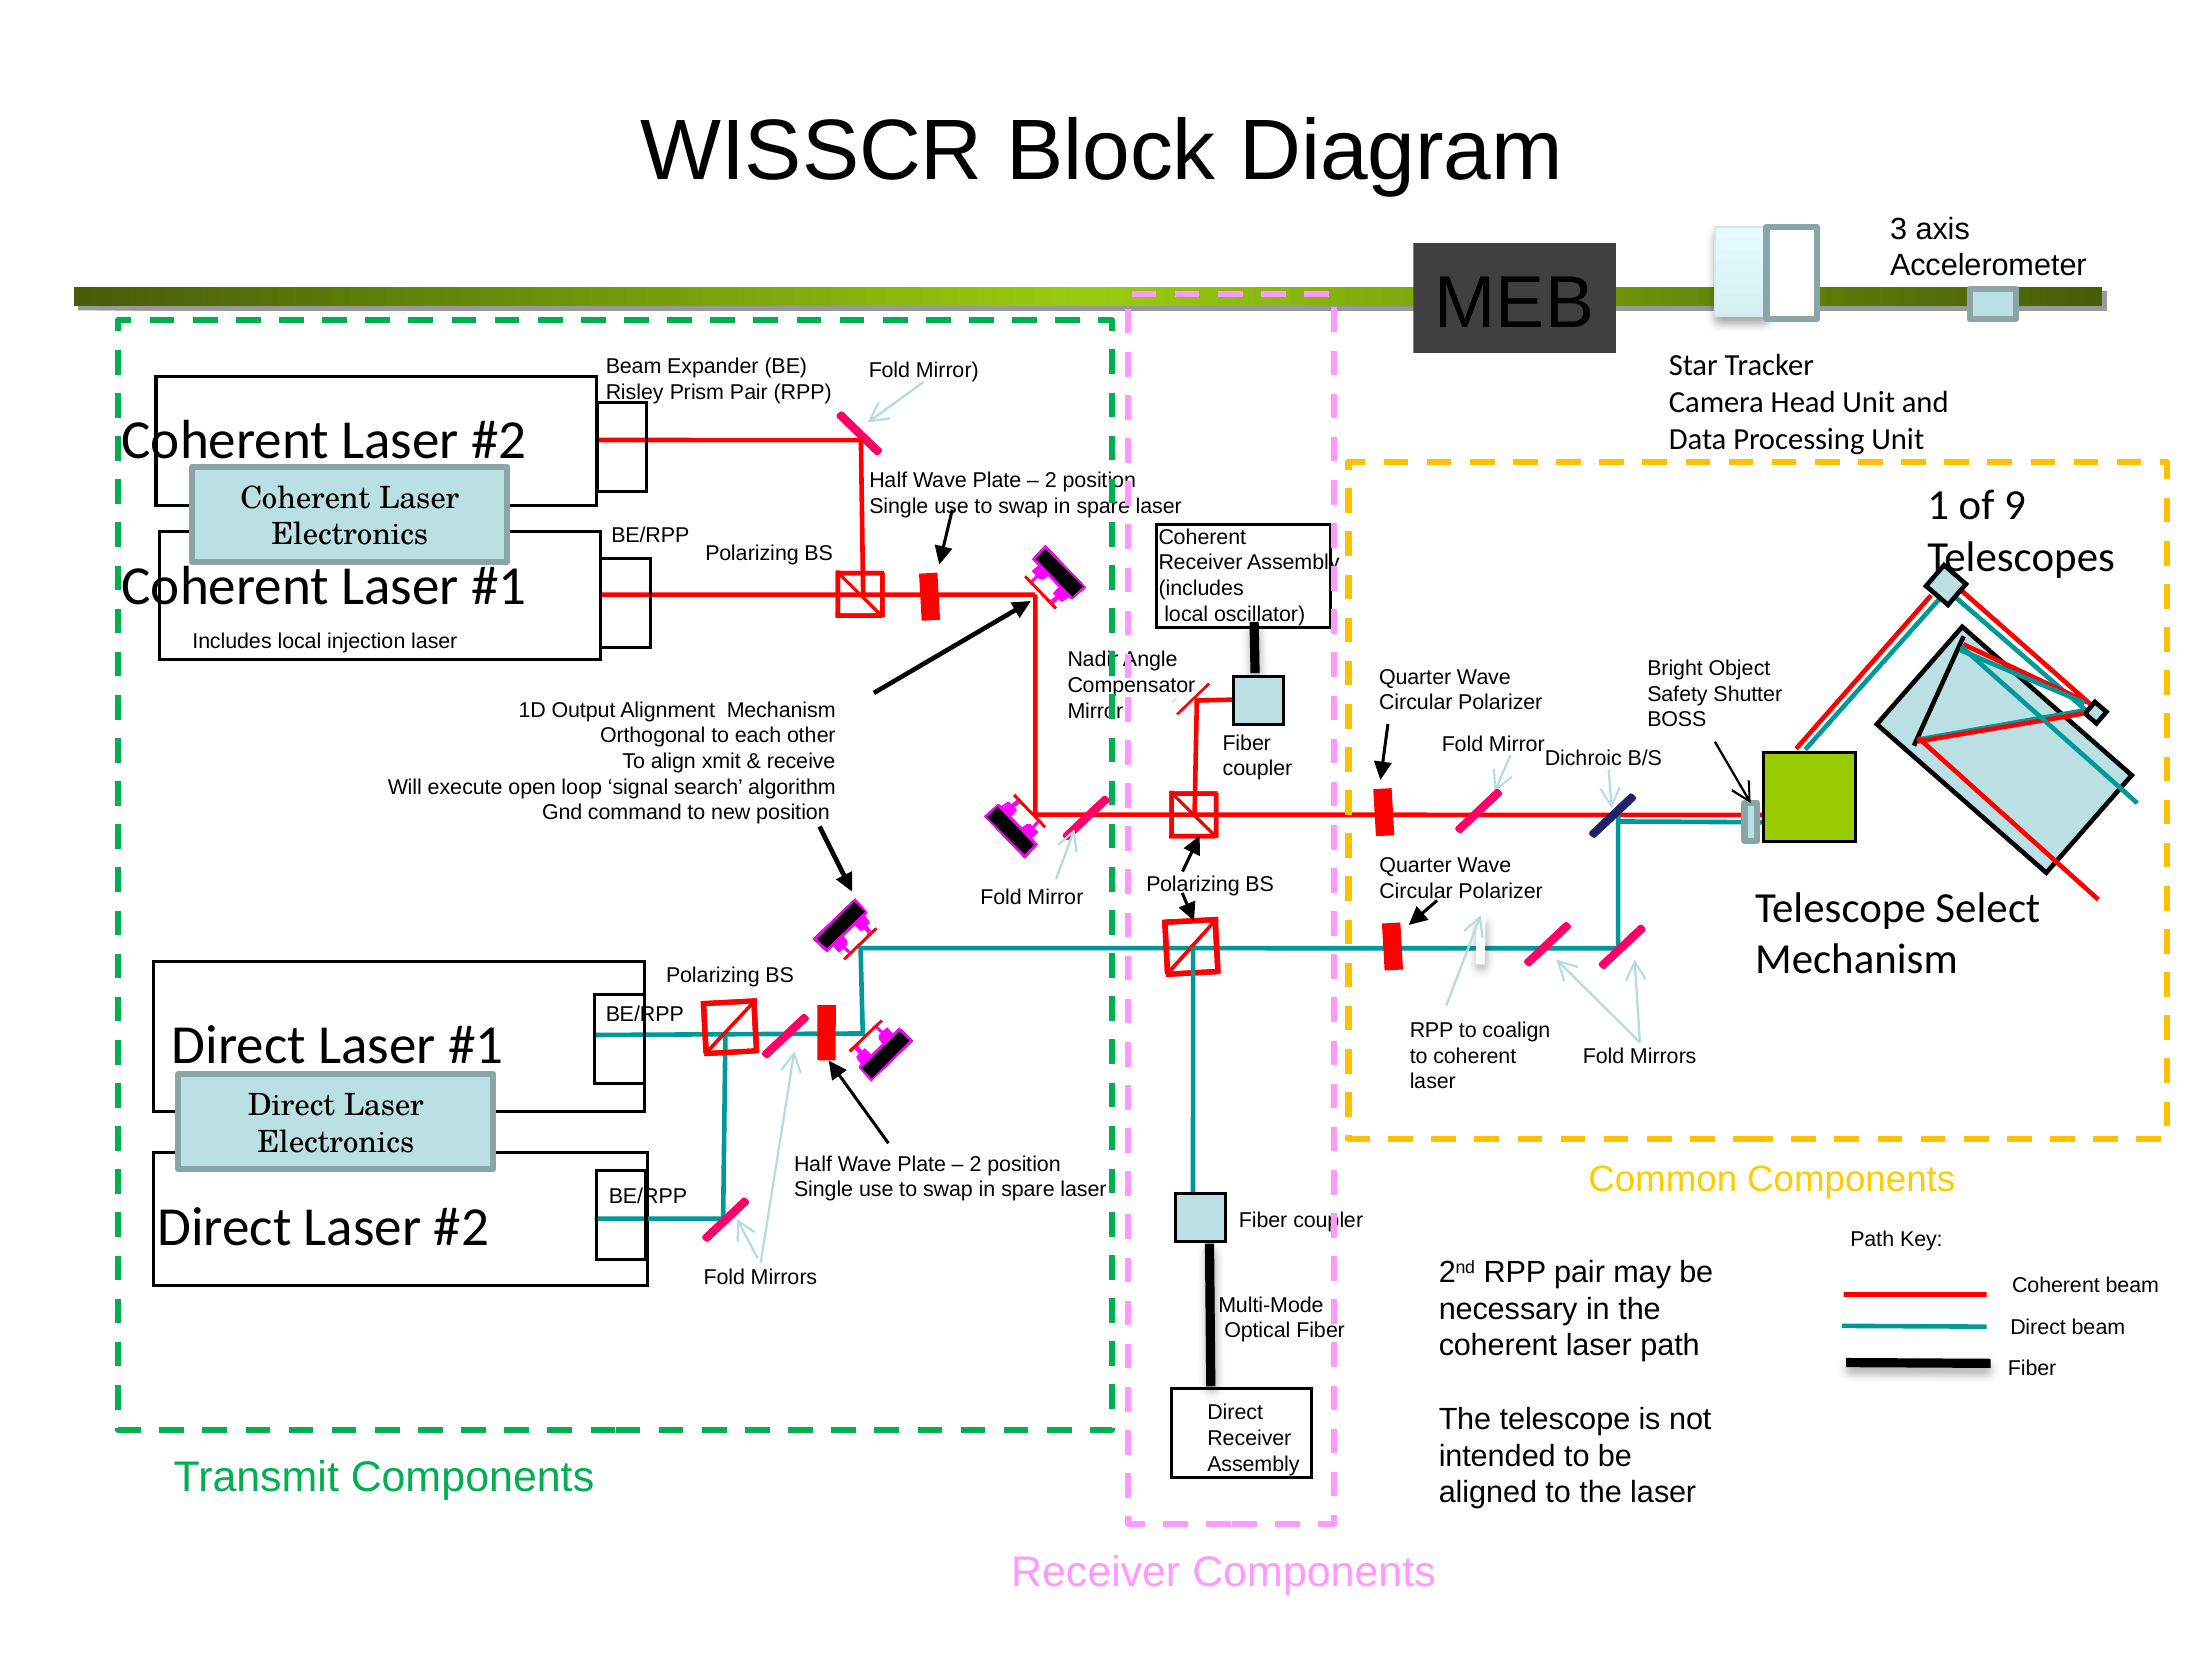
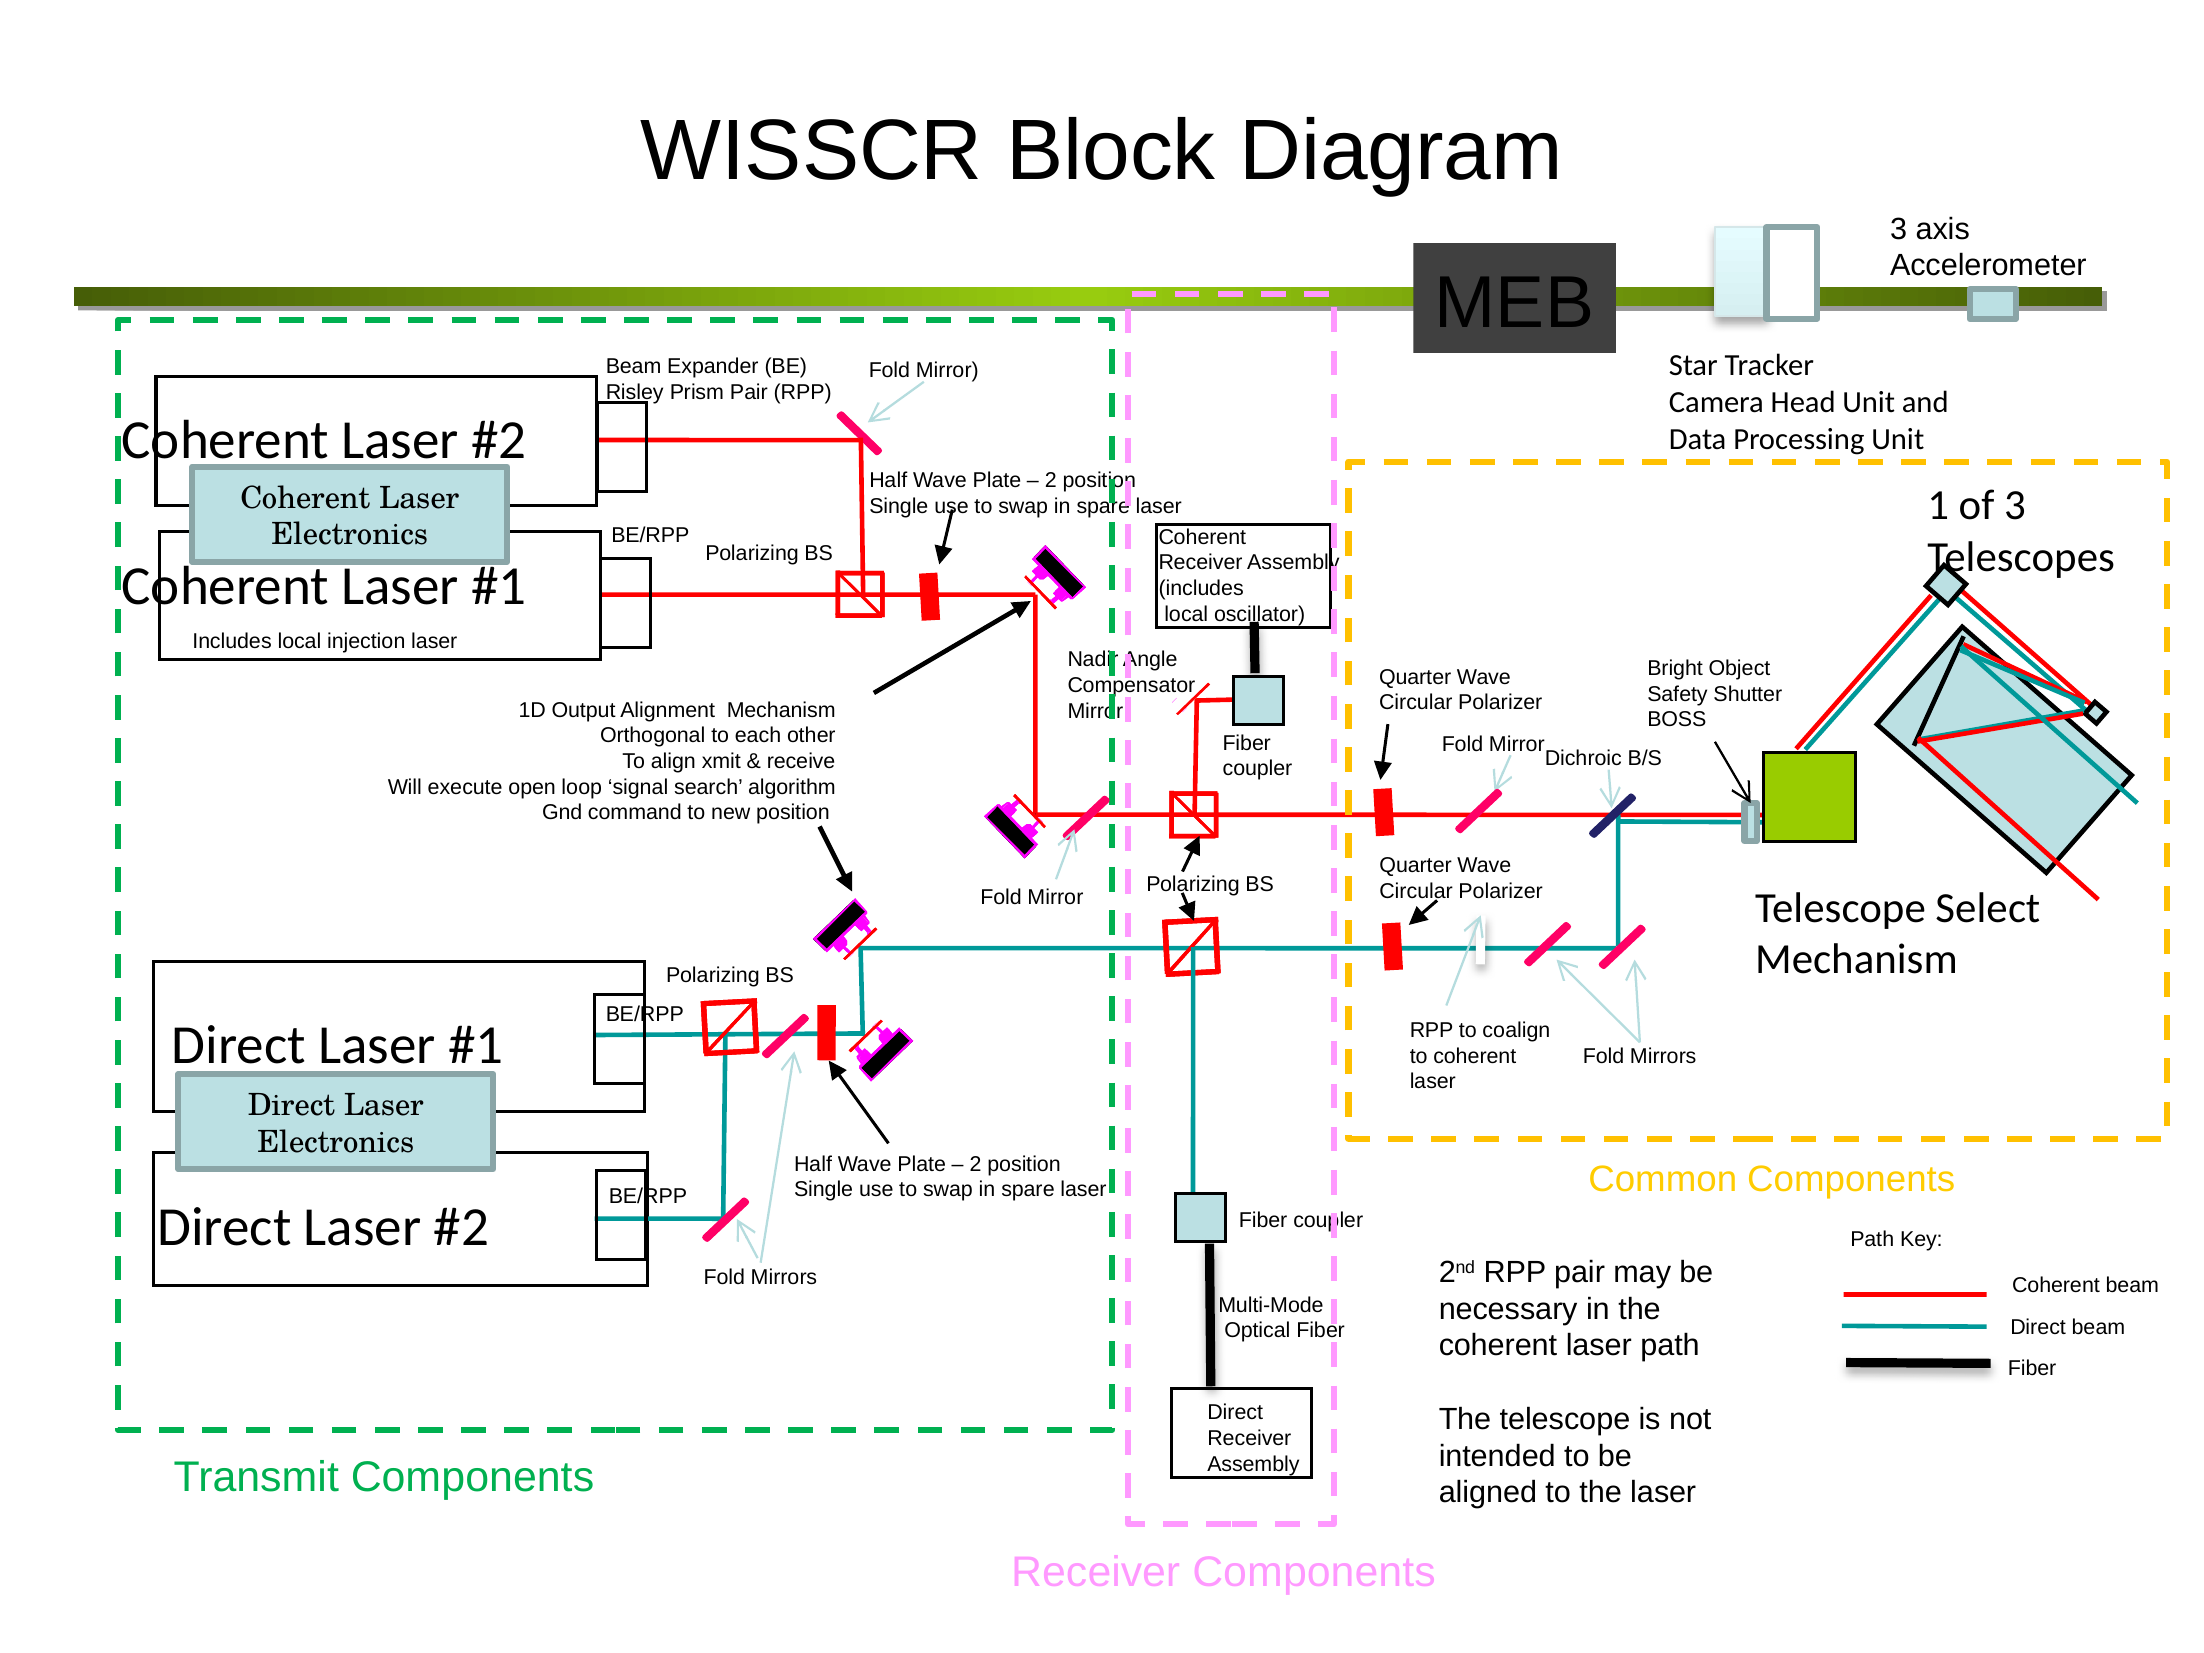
of 9: 9 -> 3
